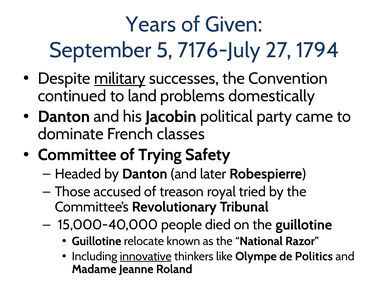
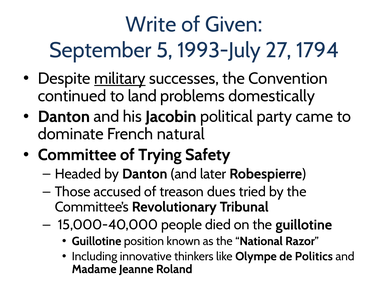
Years: Years -> Write
7176-July: 7176-July -> 1993-July
classes: classes -> natural
royal: royal -> dues
relocate: relocate -> position
innovative underline: present -> none
